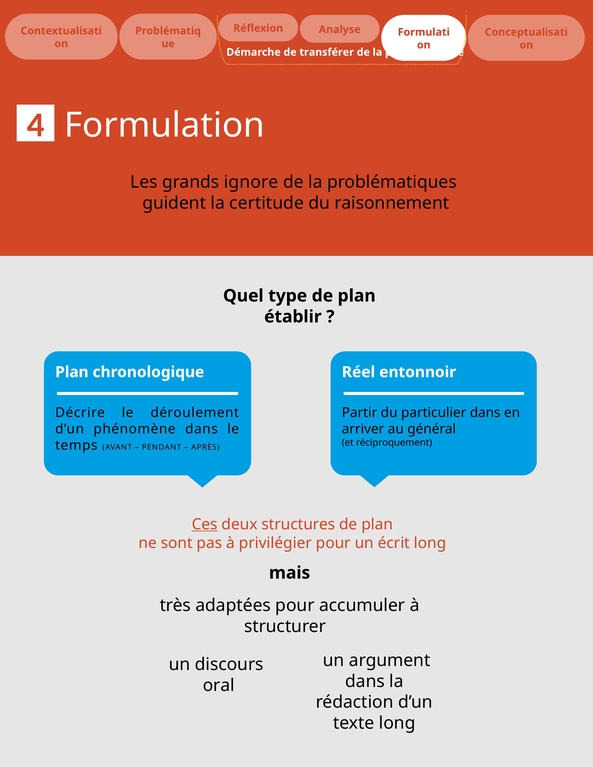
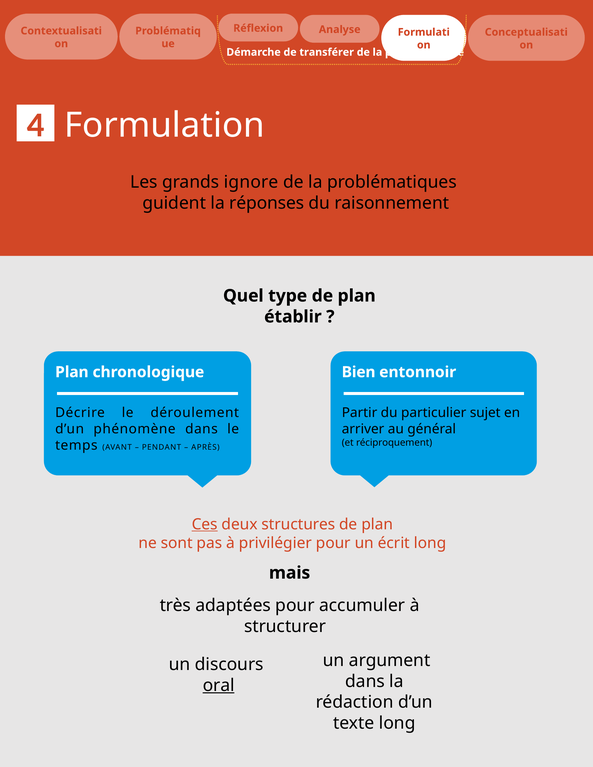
certitude: certitude -> réponses
Réel: Réel -> Bien
particulier dans: dans -> sujet
oral underline: none -> present
